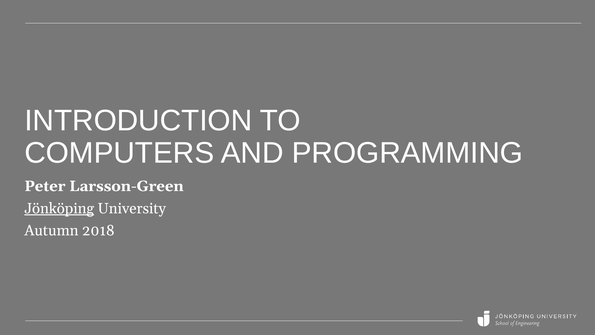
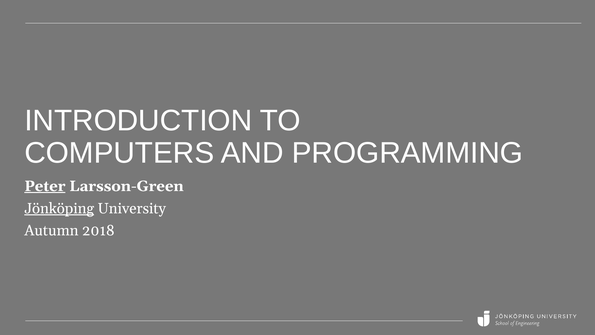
Peter underline: none -> present
